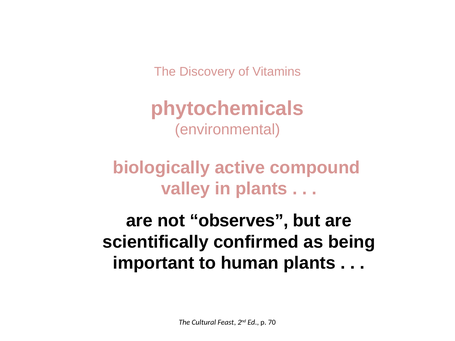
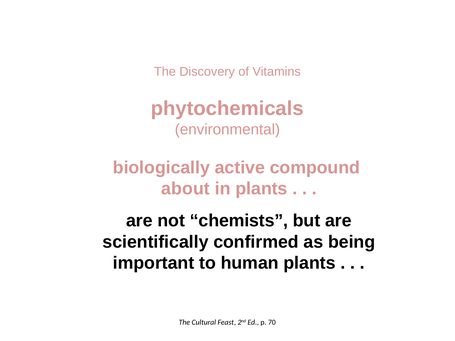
valley: valley -> about
observes: observes -> chemists
